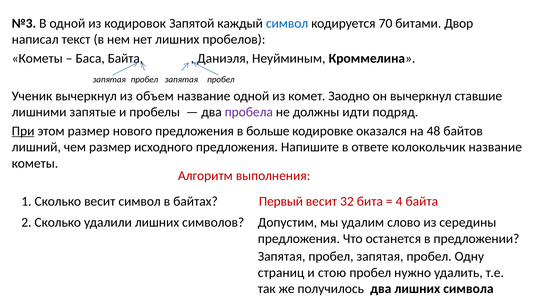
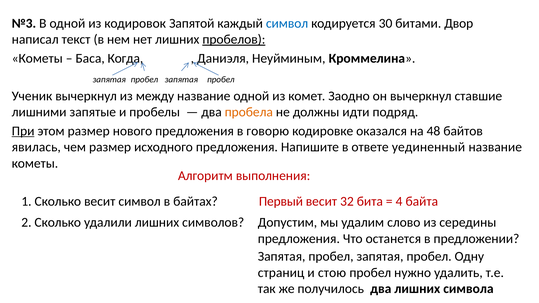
70: 70 -> 30
пробелов underline: none -> present
Баса Байта: Байта -> Когда
объем: объем -> между
пробела colour: purple -> orange
больше: больше -> говорю
лишний: лишний -> явилась
колокольчик: колокольчик -> уединенный
